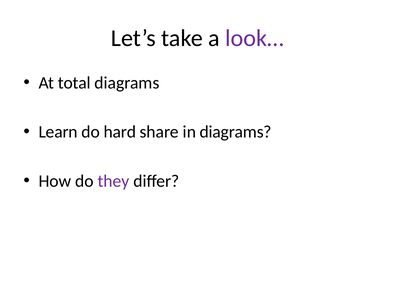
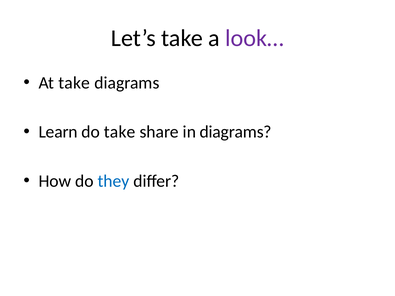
At total: total -> take
do hard: hard -> take
they colour: purple -> blue
